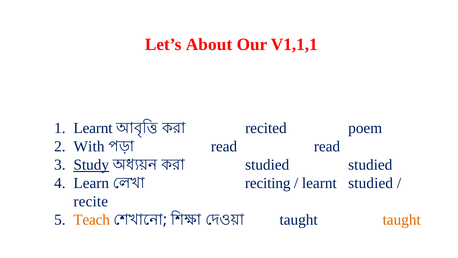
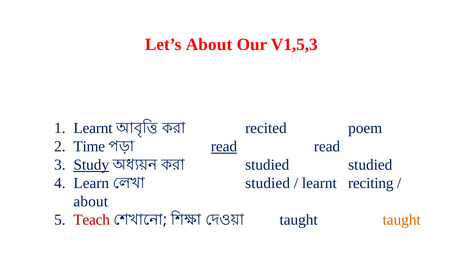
V1,1,1: V1,1,1 -> V1,5,3
With: With -> Time
read at (224, 146) underline: none -> present
reciting at (268, 183): reciting -> studied
learnt studied: studied -> reciting
recite at (91, 201): recite -> about
Teach colour: orange -> red
